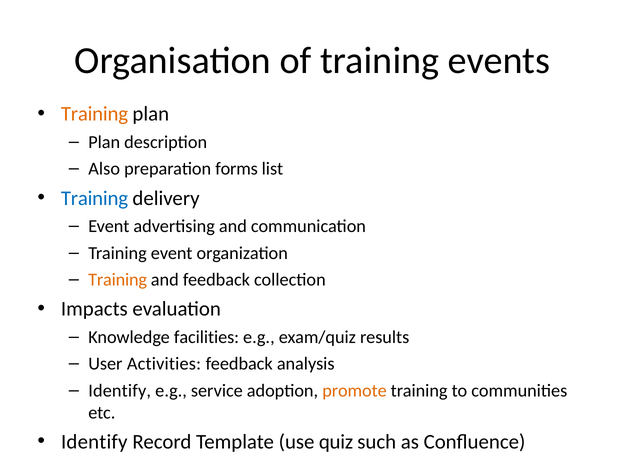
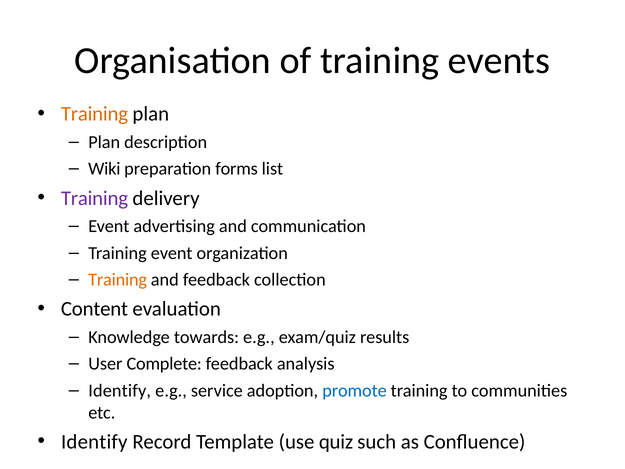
Also: Also -> Wiki
Training at (94, 198) colour: blue -> purple
Impacts: Impacts -> Content
facilities: facilities -> towards
Activities: Activities -> Complete
promote colour: orange -> blue
